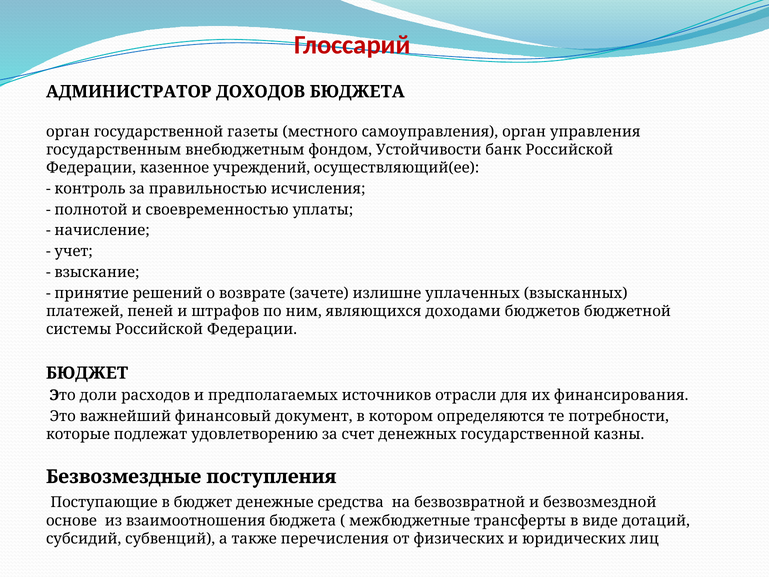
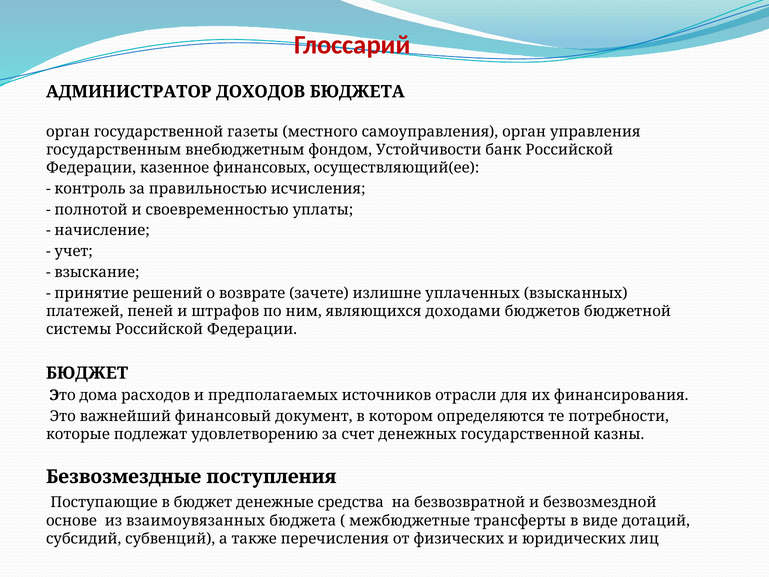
учреждений: учреждений -> финансовых
доли: доли -> дома
взаимоотношения: взаимоотношения -> взаимоувязанных
